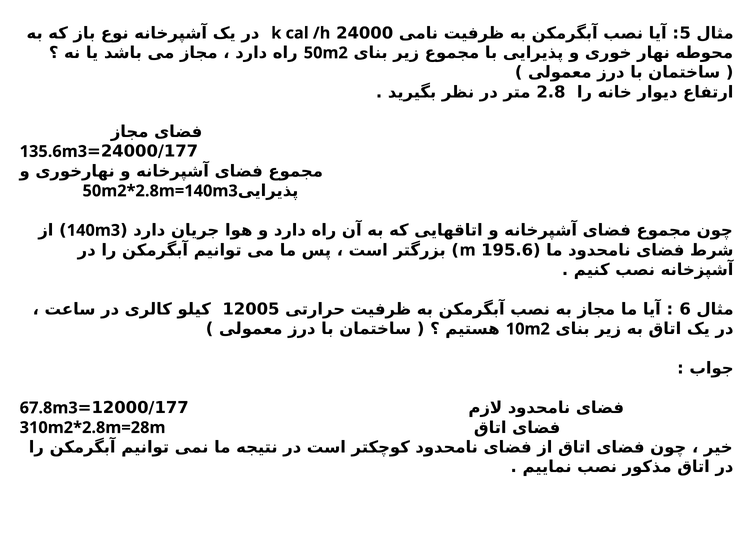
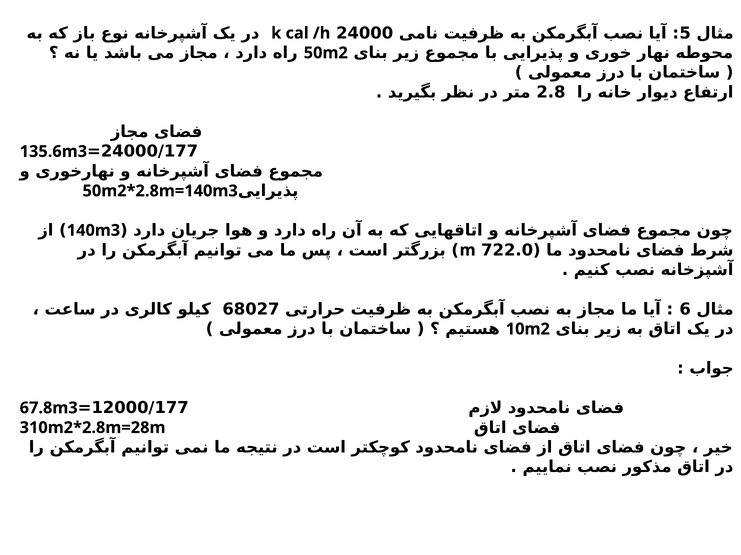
195.6: 195.6 -> 722.0
12005: 12005 -> 68027
